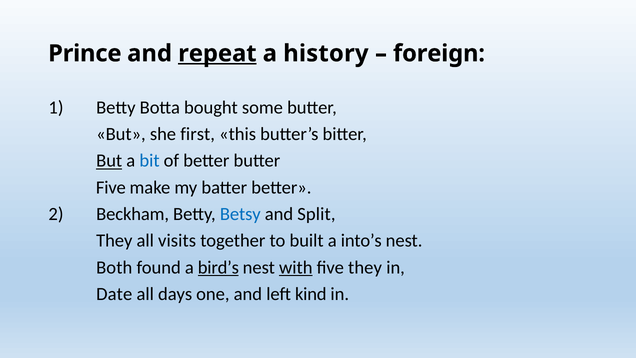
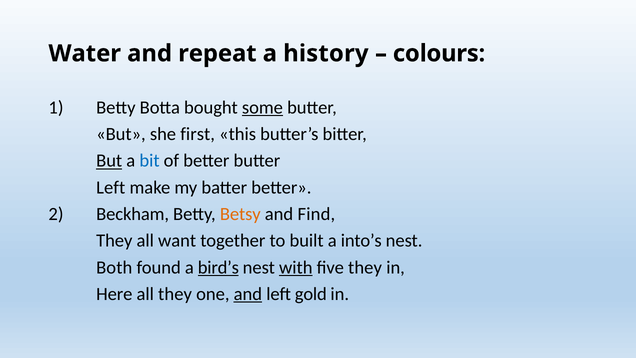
Prince: Prince -> Water
repeat underline: present -> none
foreign: foreign -> colours
some underline: none -> present
Five at (111, 187): Five -> Left
Betsy colour: blue -> orange
Split: Split -> Find
visits: visits -> want
Date: Date -> Here
all days: days -> they
and at (248, 294) underline: none -> present
kind: kind -> gold
